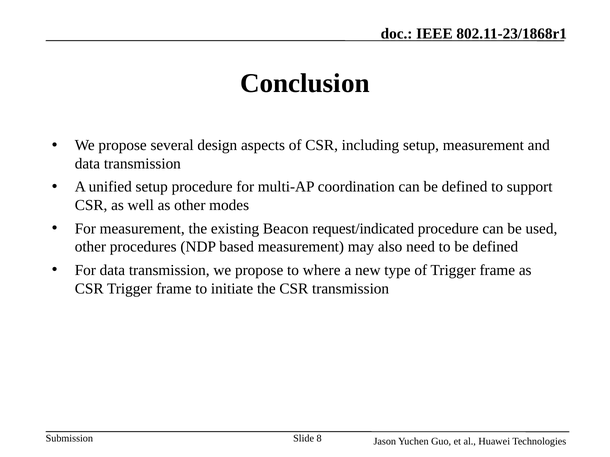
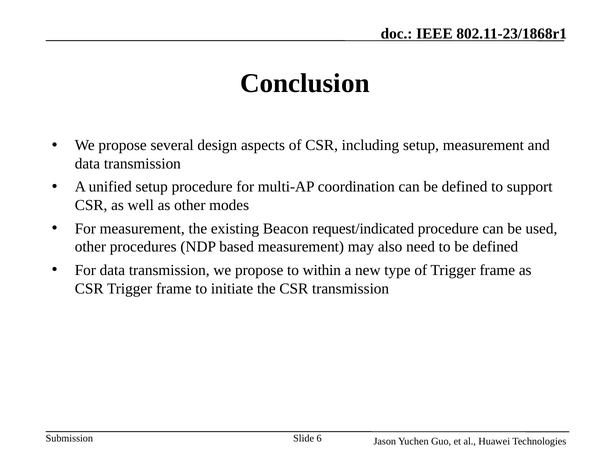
where: where -> within
8: 8 -> 6
